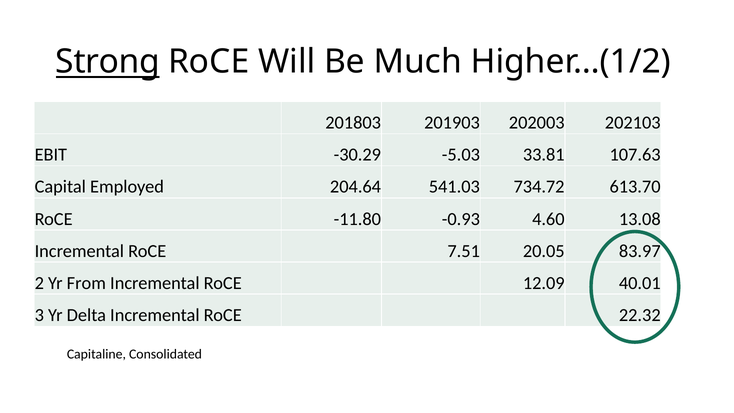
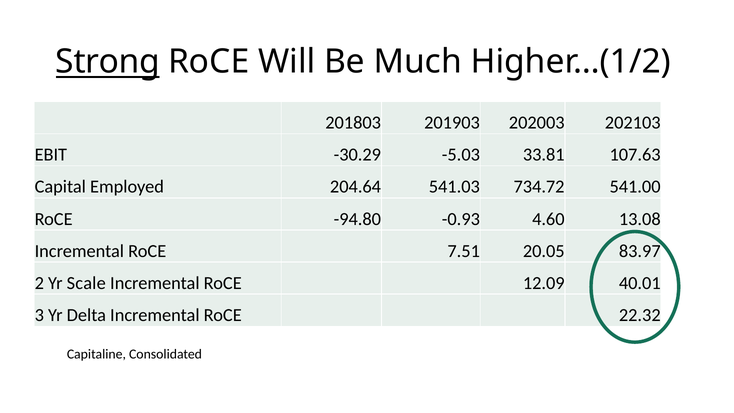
613.70: 613.70 -> 541.00
-11.80: -11.80 -> -94.80
From: From -> Scale
